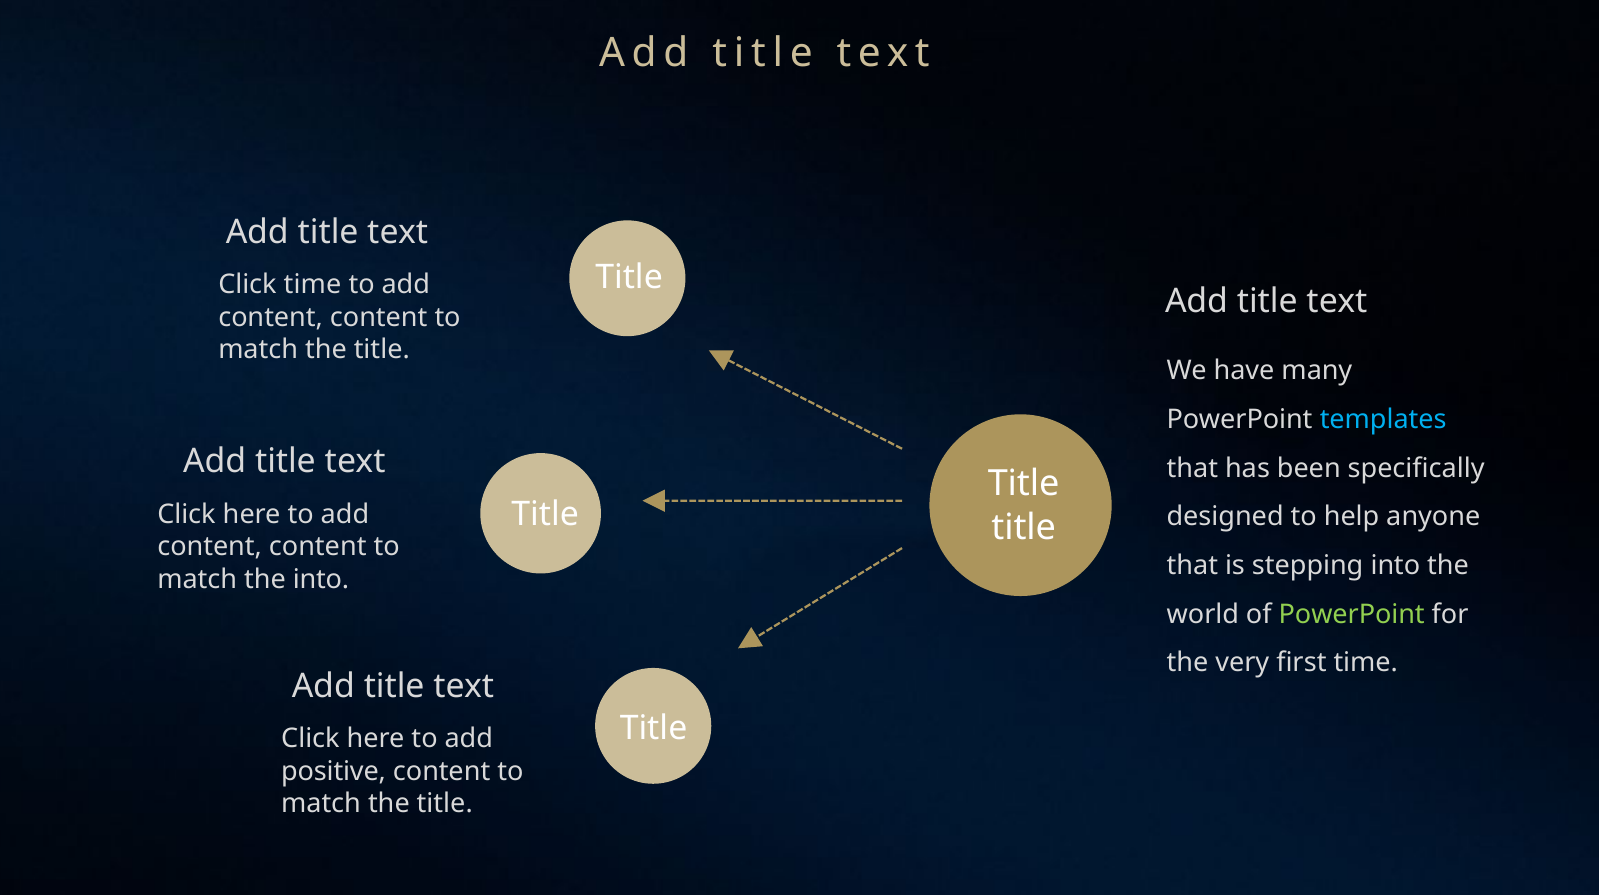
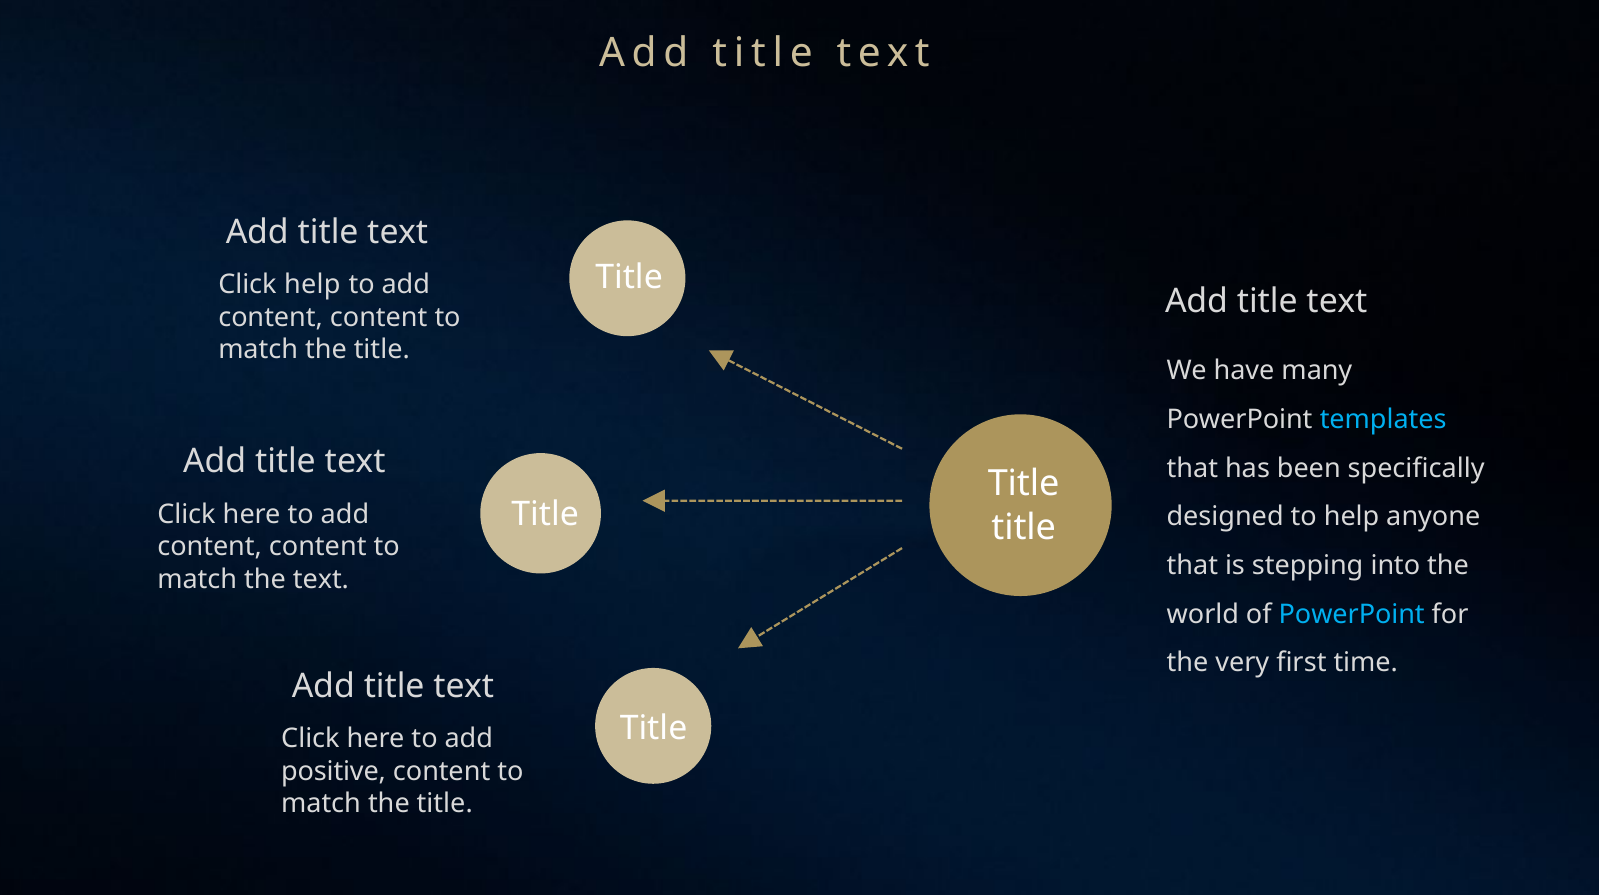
Click time: time -> help
the into: into -> text
PowerPoint at (1352, 614) colour: light green -> light blue
